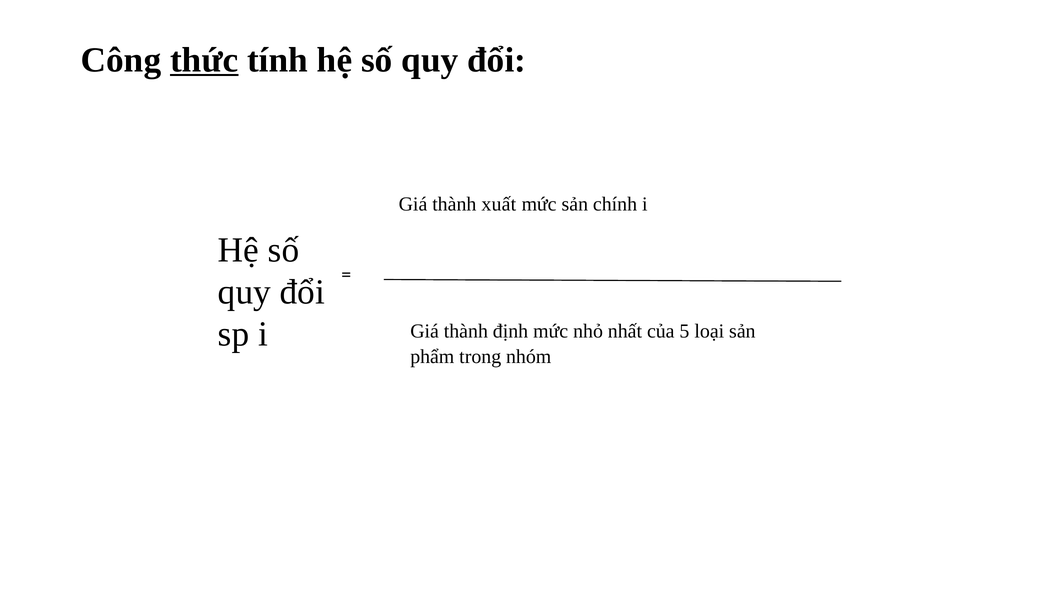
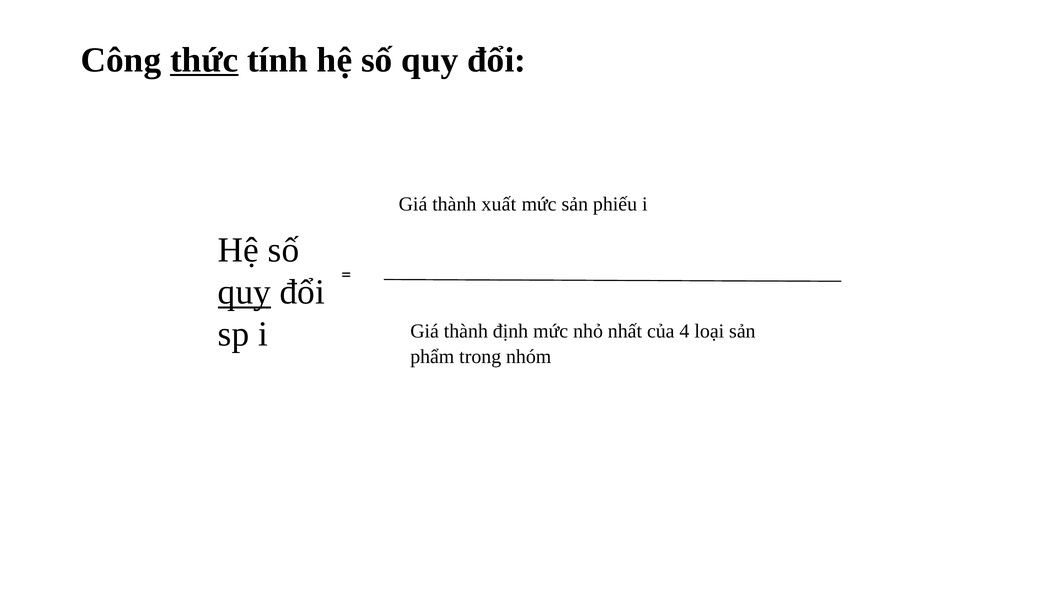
chính: chính -> phiếu
quy at (244, 292) underline: none -> present
5: 5 -> 4
